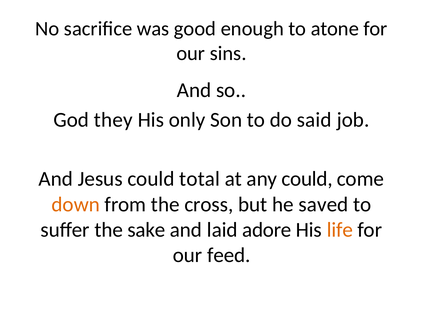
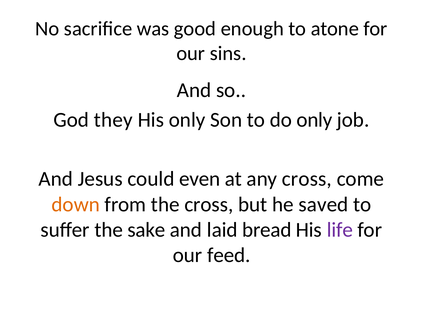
do said: said -> only
total: total -> even
any could: could -> cross
adore: adore -> bread
life colour: orange -> purple
